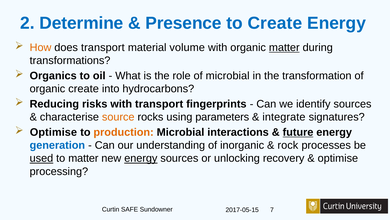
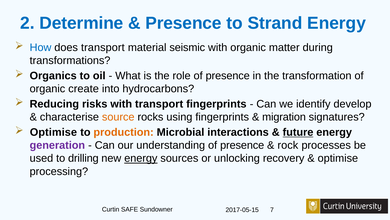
to Create: Create -> Strand
How colour: orange -> blue
volume: volume -> seismic
matter at (284, 47) underline: present -> none
role of microbial: microbial -> presence
identify sources: sources -> develop
using parameters: parameters -> fingerprints
integrate: integrate -> migration
generation colour: blue -> purple
understanding of inorganic: inorganic -> presence
used underline: present -> none
to matter: matter -> drilling
